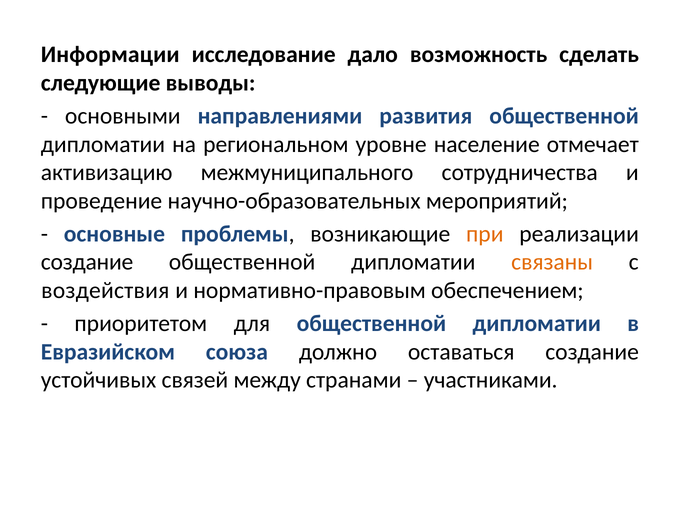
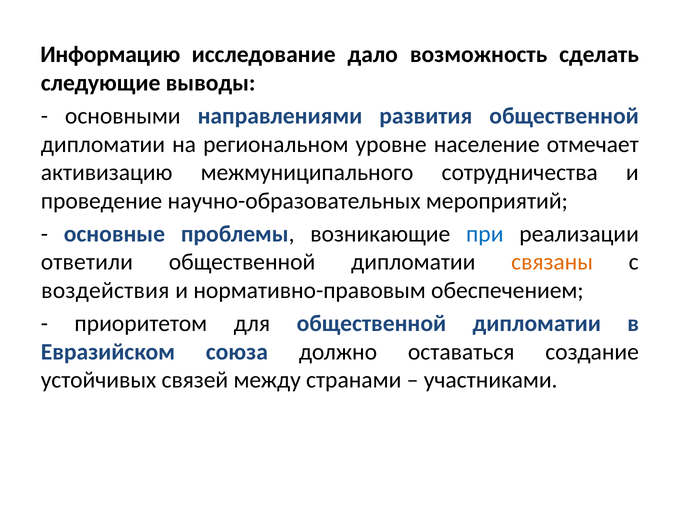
Информации: Информации -> Информацию
при colour: orange -> blue
создание at (87, 262): создание -> ответили
